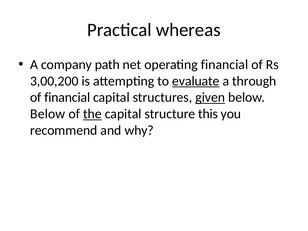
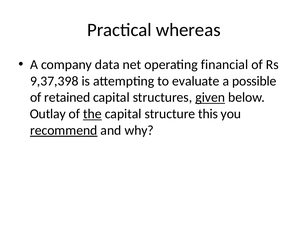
path: path -> data
3,00,200: 3,00,200 -> 9,37,398
evaluate underline: present -> none
through: through -> possible
of financial: financial -> retained
Below at (48, 114): Below -> Outlay
recommend underline: none -> present
